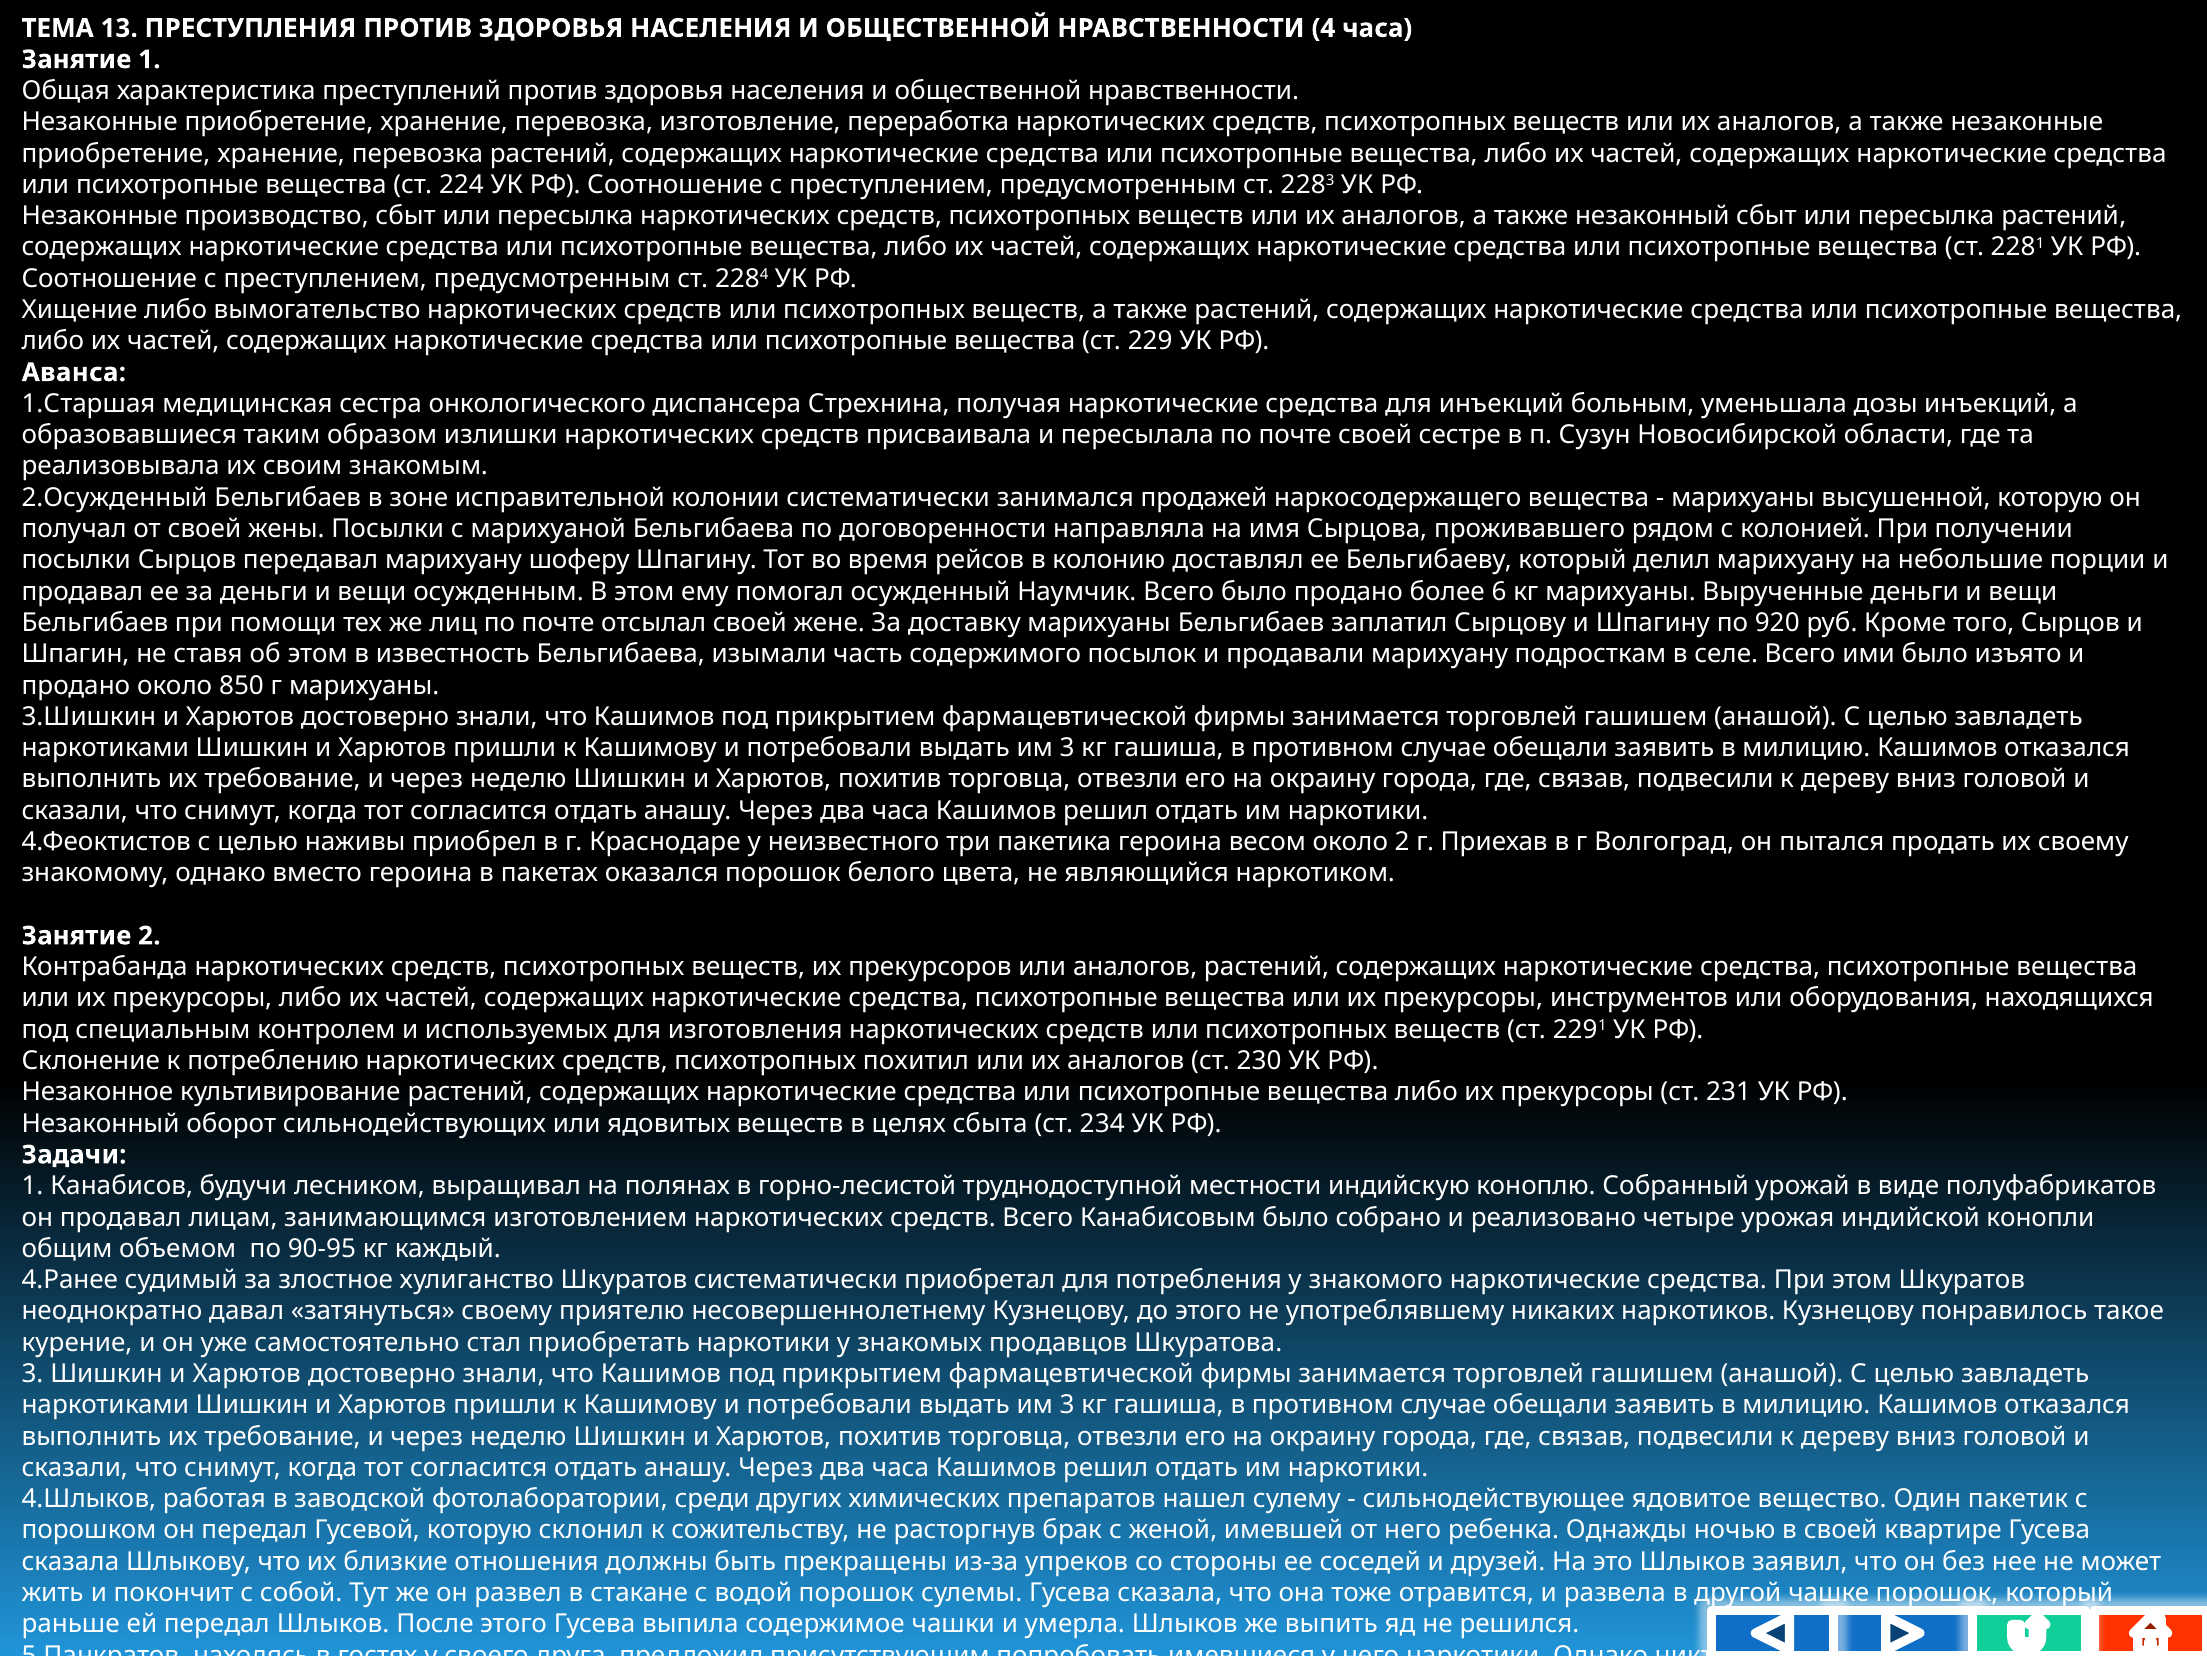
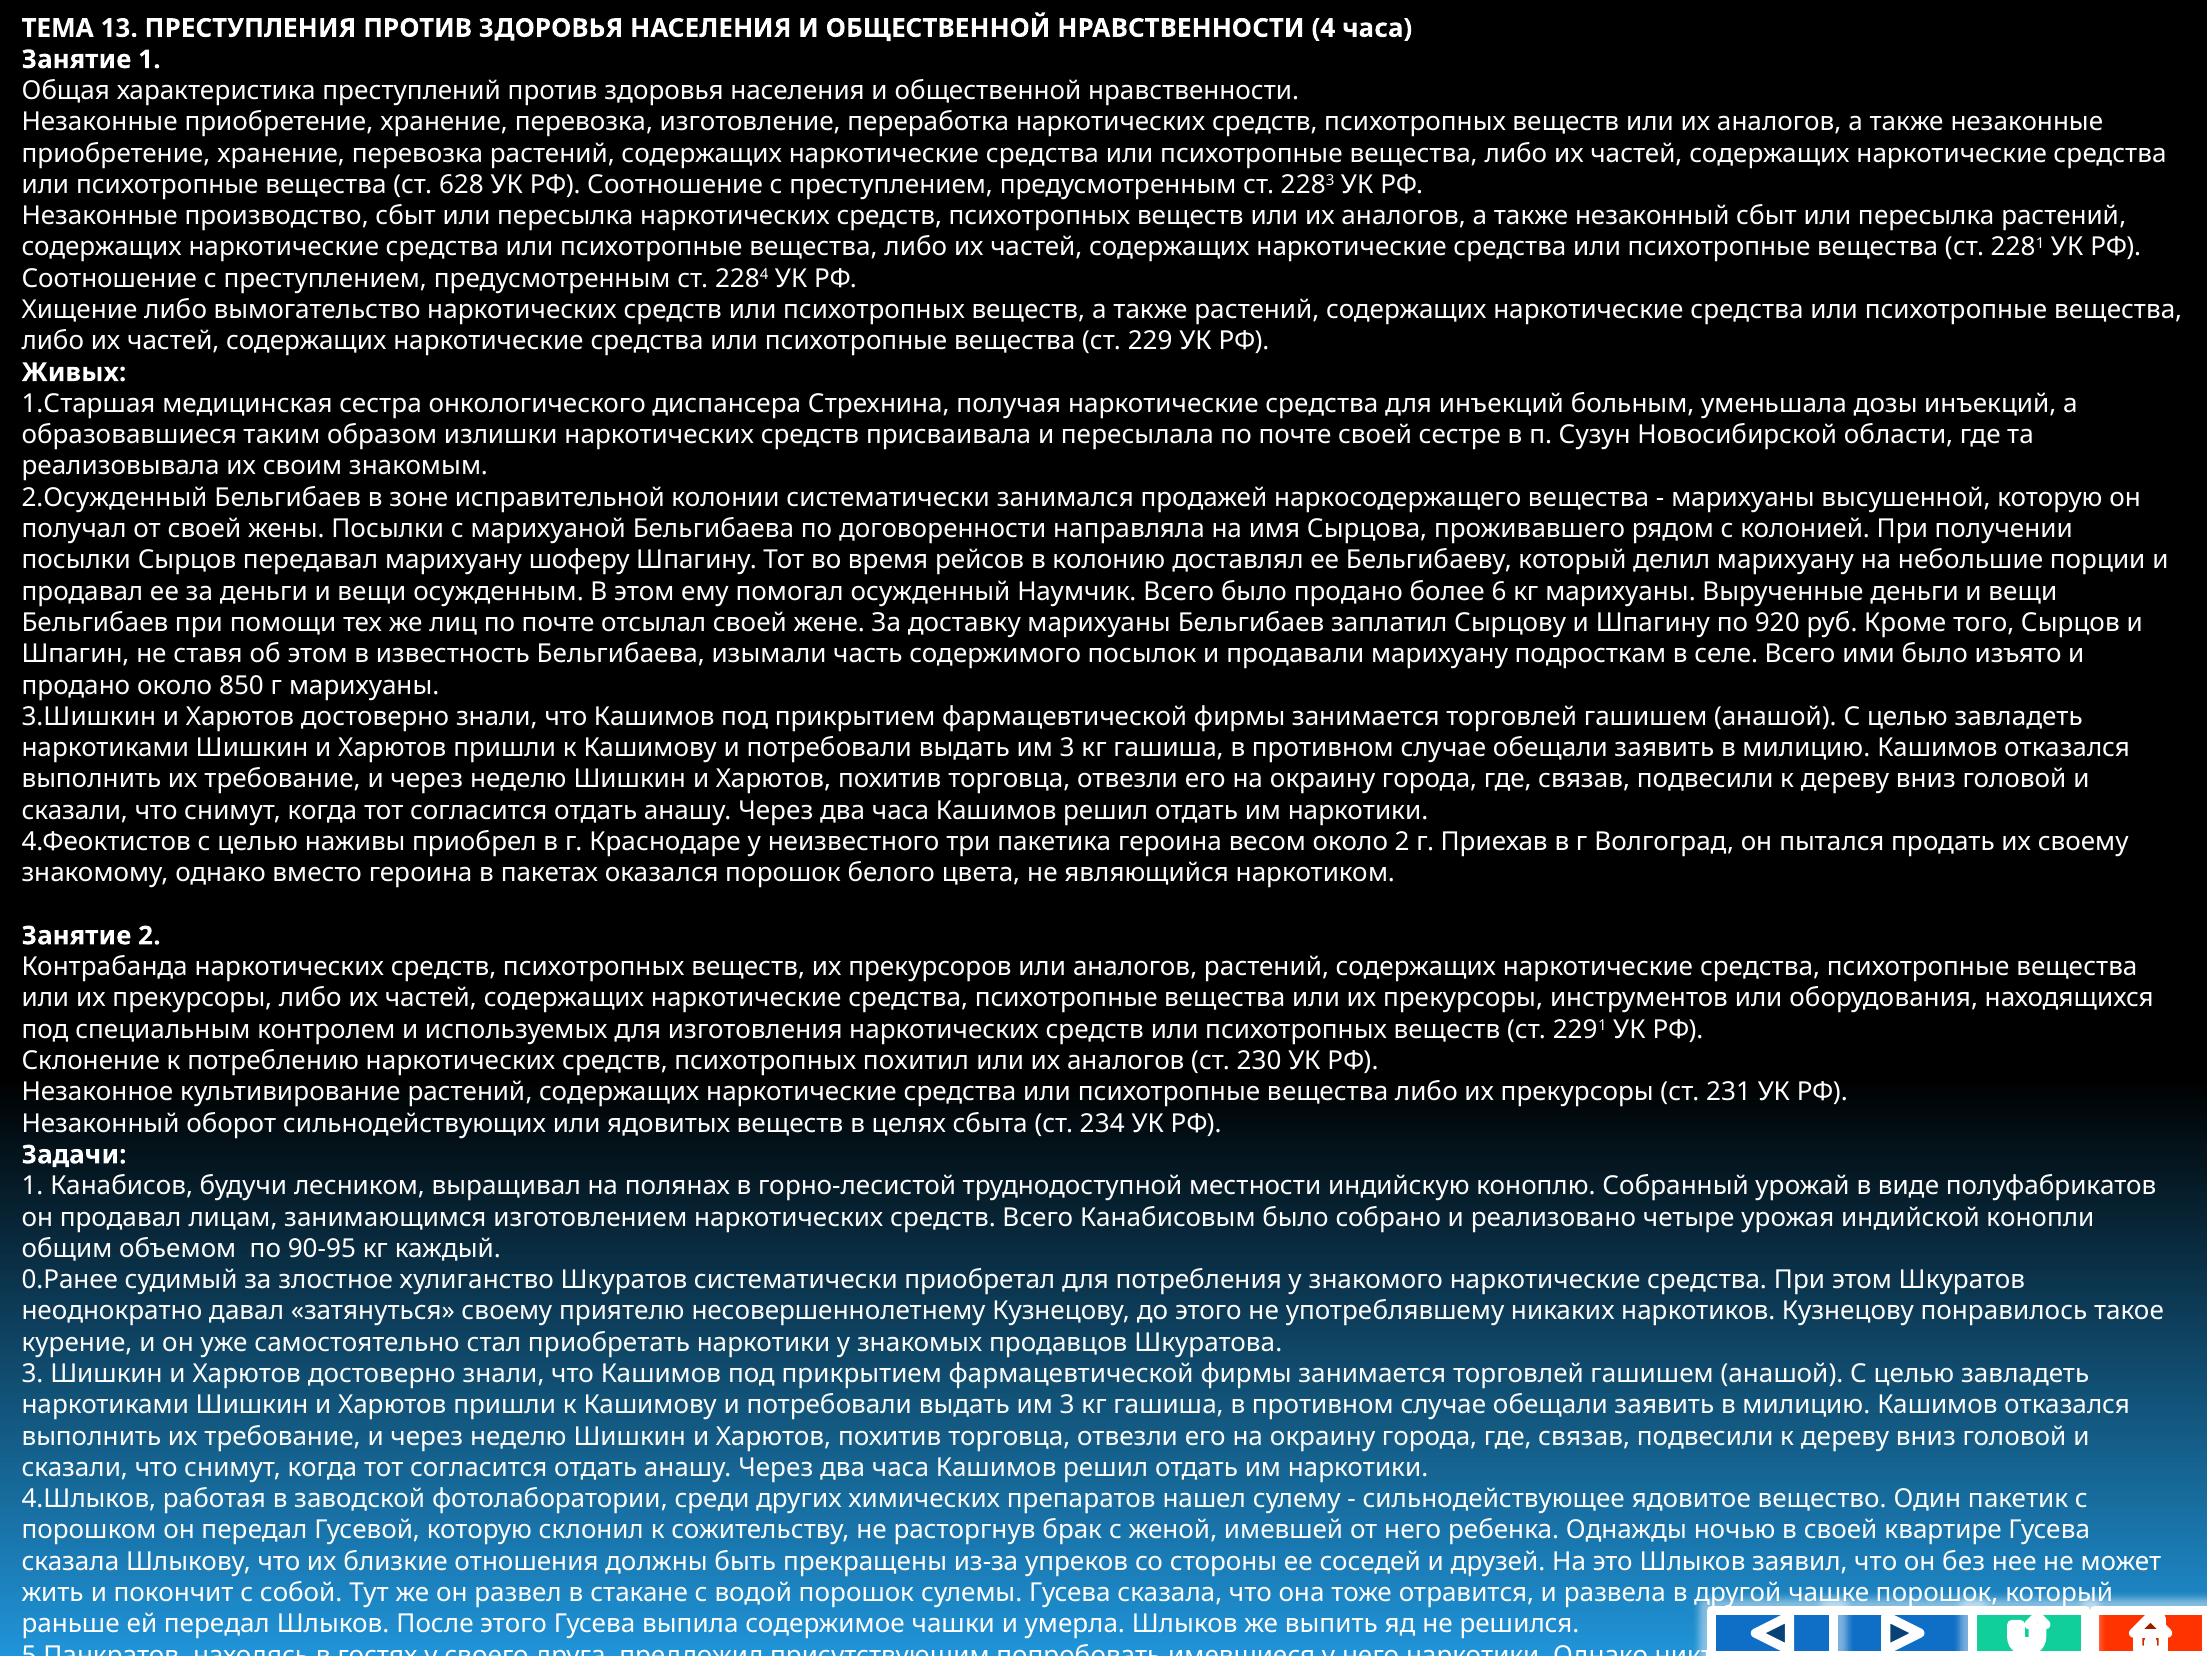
224: 224 -> 628
Аванса: Аванса -> Живых
4.Ранее: 4.Ранее -> 0.Ранее
